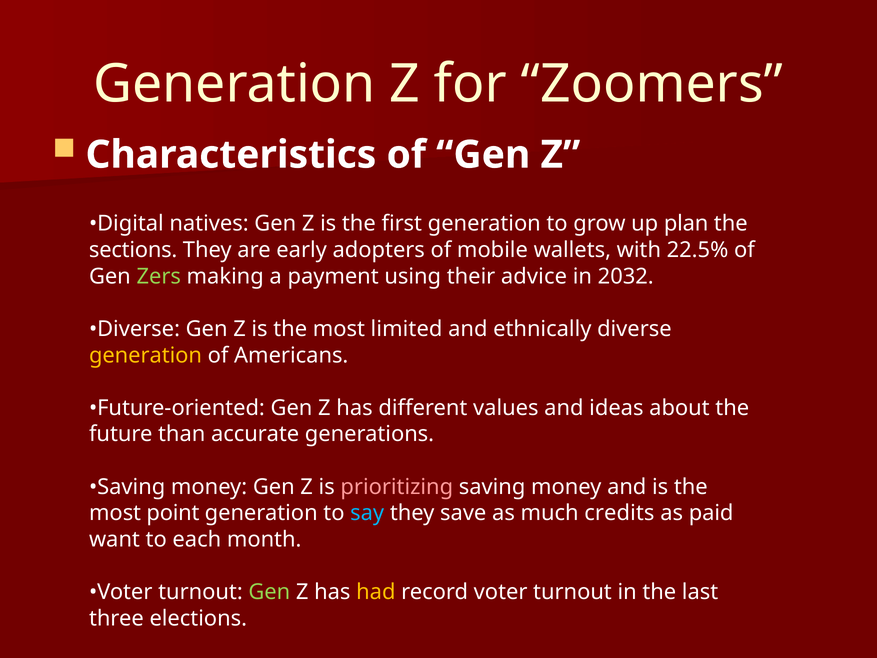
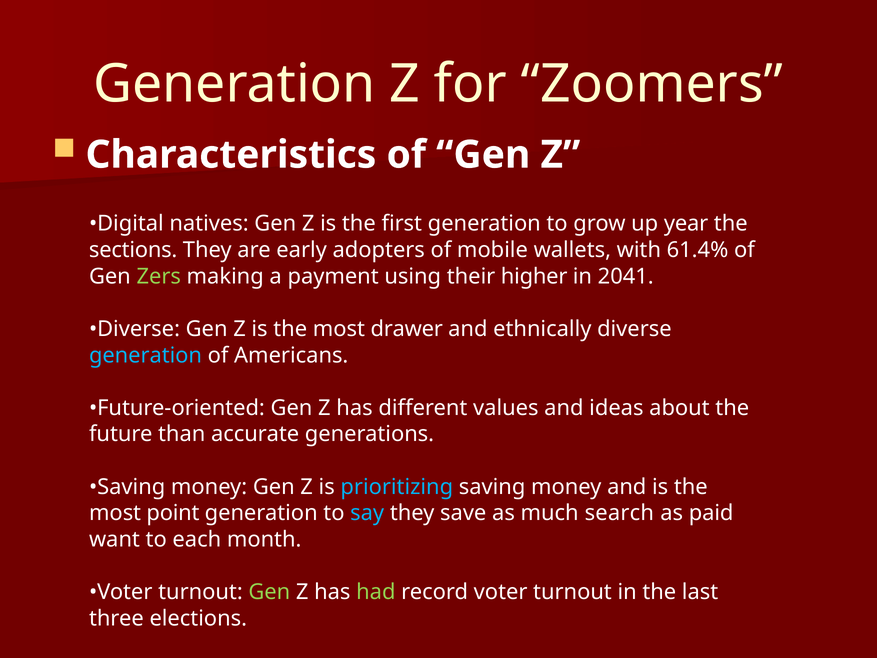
plan: plan -> year
22.5%: 22.5% -> 61.4%
advice: advice -> higher
2032: 2032 -> 2041
limited: limited -> drawer
generation at (145, 355) colour: yellow -> light blue
prioritizing colour: pink -> light blue
credits: credits -> search
had colour: yellow -> light green
